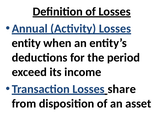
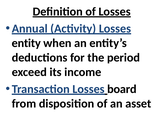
share: share -> board
